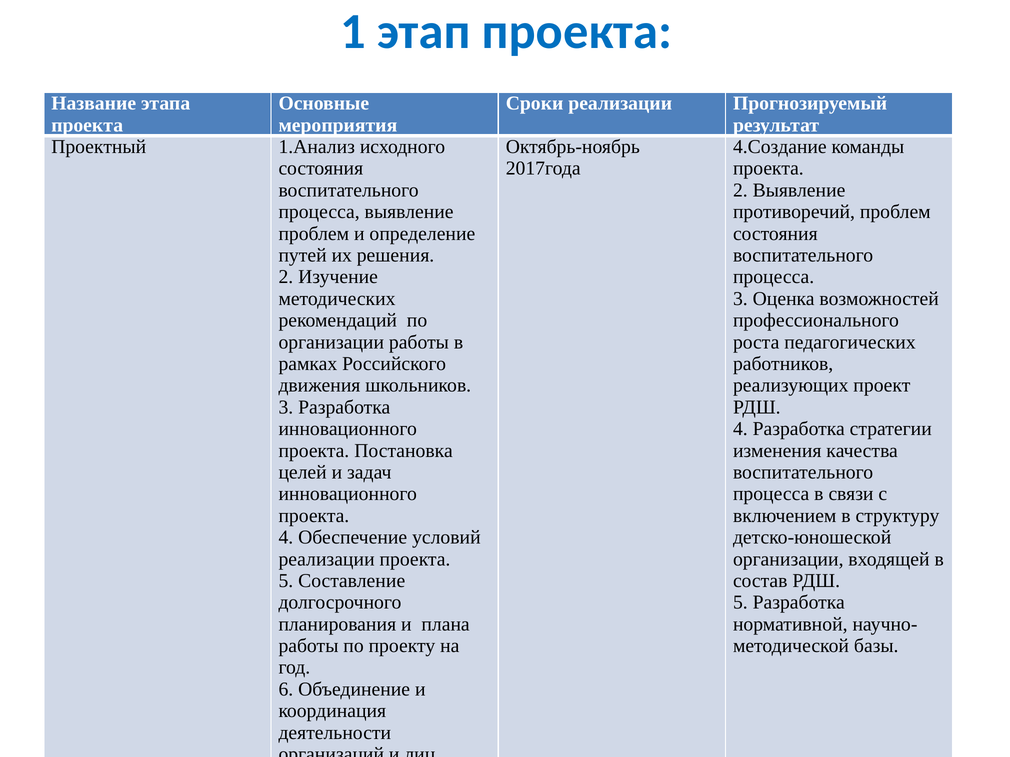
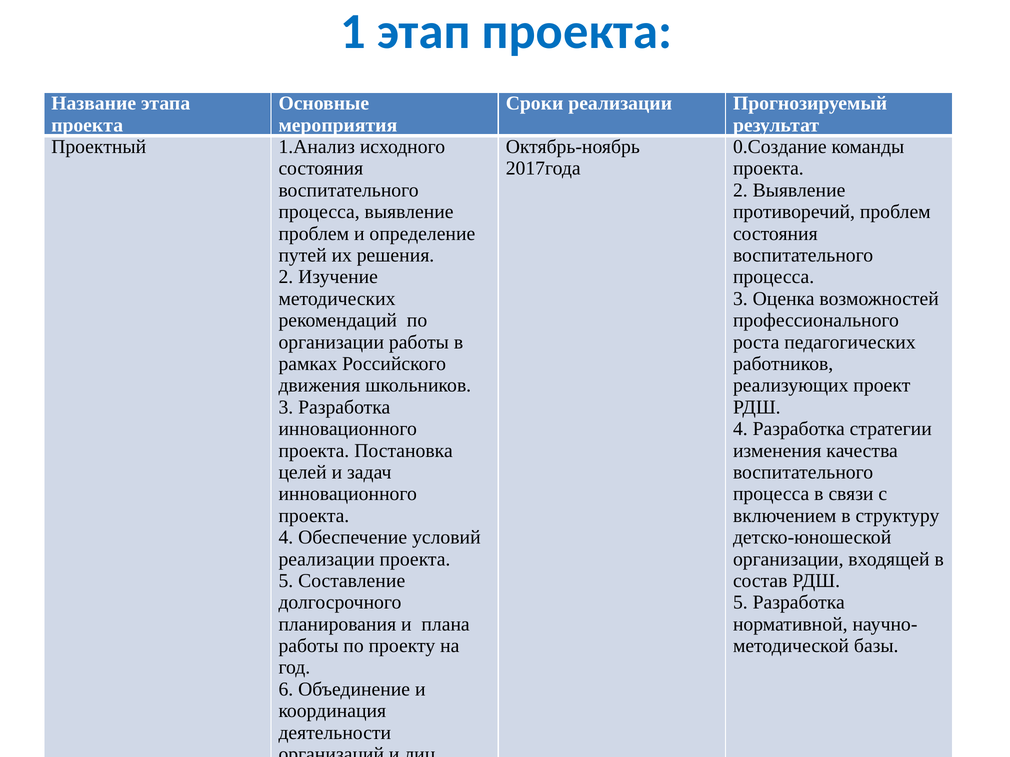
4.Создание: 4.Создание -> 0.Создание
